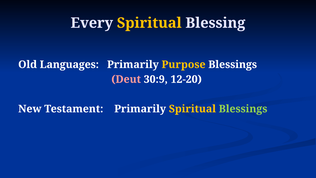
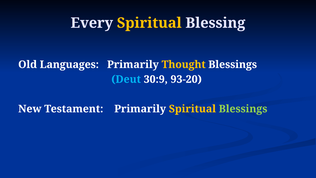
Purpose: Purpose -> Thought
Deut colour: pink -> light blue
12-20: 12-20 -> 93-20
